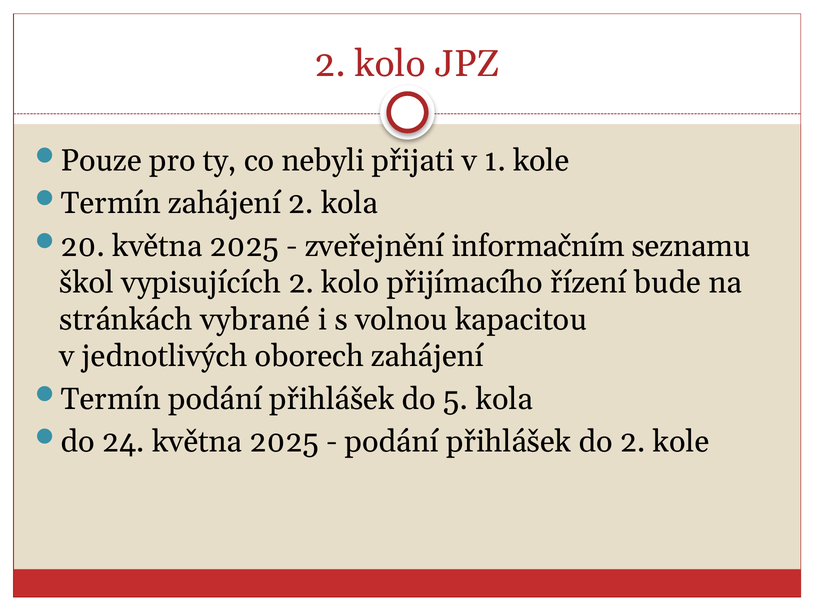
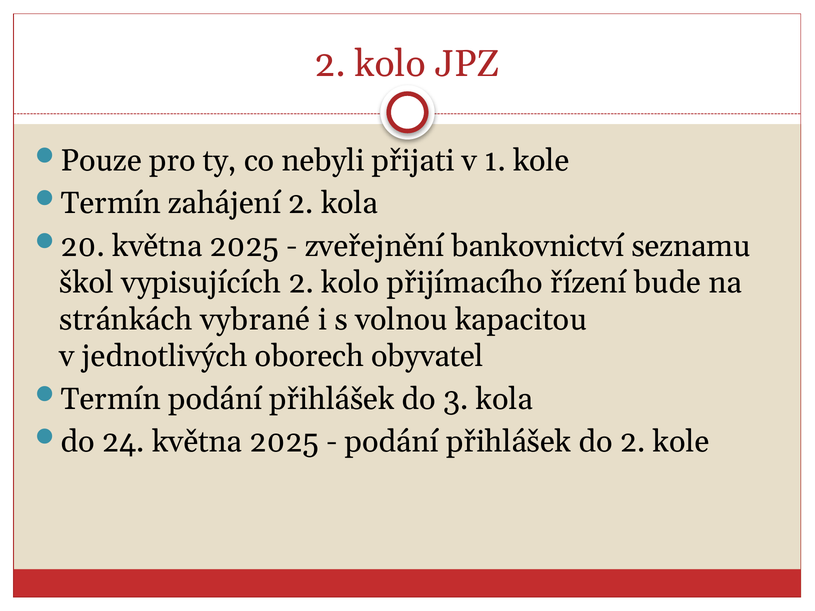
informačním: informačním -> bankovnictví
oborech zahájení: zahájení -> obyvatel
5: 5 -> 3
